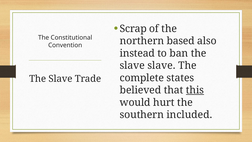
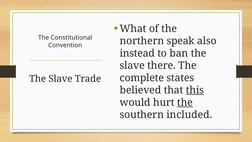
Scrap: Scrap -> What
based: based -> speak
slave slave: slave -> there
the at (185, 102) underline: none -> present
